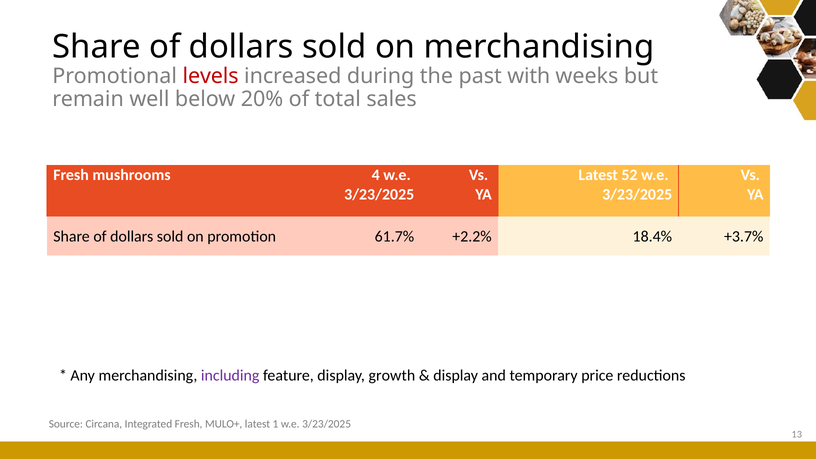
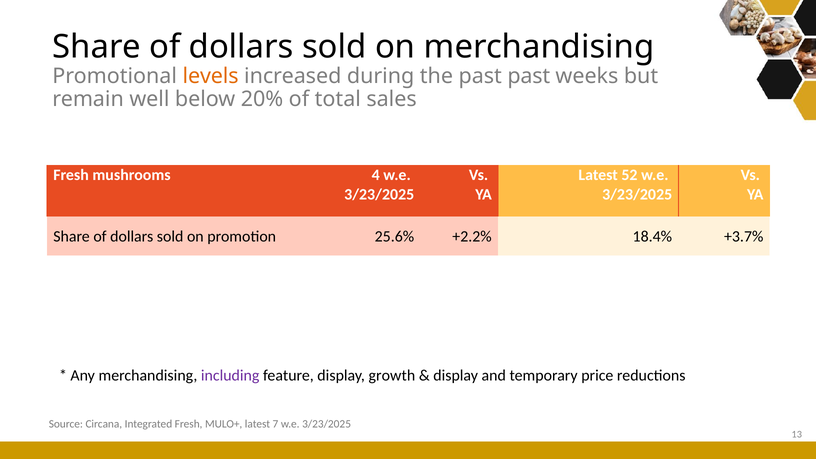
levels colour: red -> orange
past with: with -> past
61.7%: 61.7% -> 25.6%
1: 1 -> 7
